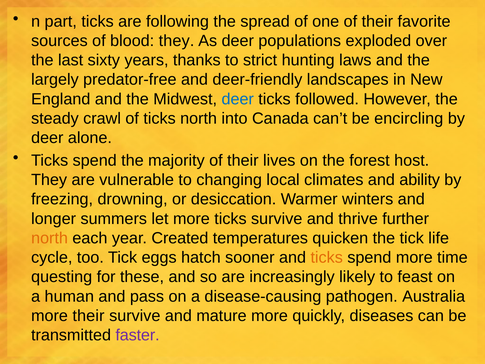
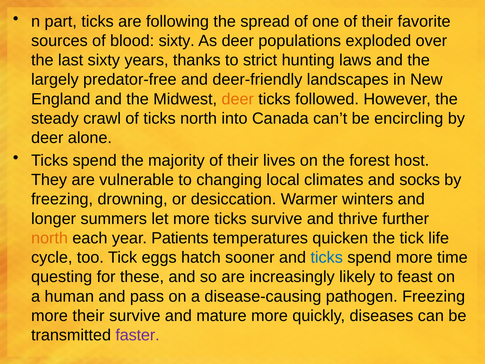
blood they: they -> sixty
deer at (238, 99) colour: blue -> orange
ability: ability -> socks
Created: Created -> Patients
ticks at (327, 257) colour: orange -> blue
pathogen Australia: Australia -> Freezing
